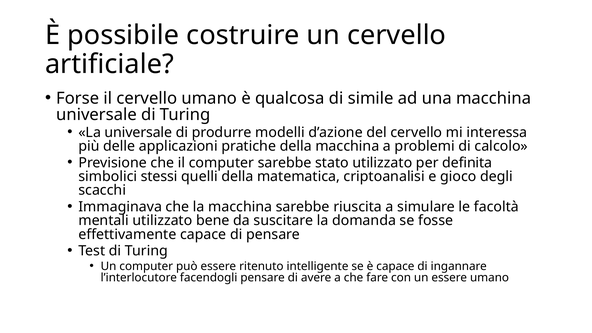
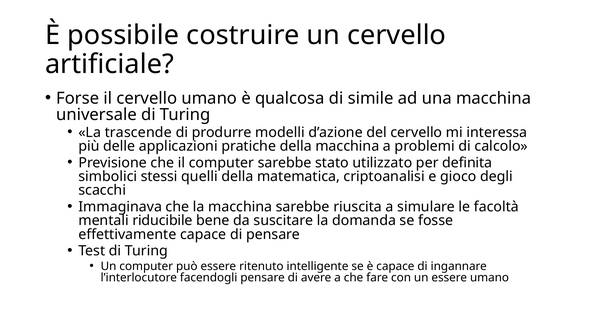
La universale: universale -> trascende
mentali utilizzato: utilizzato -> riducibile
